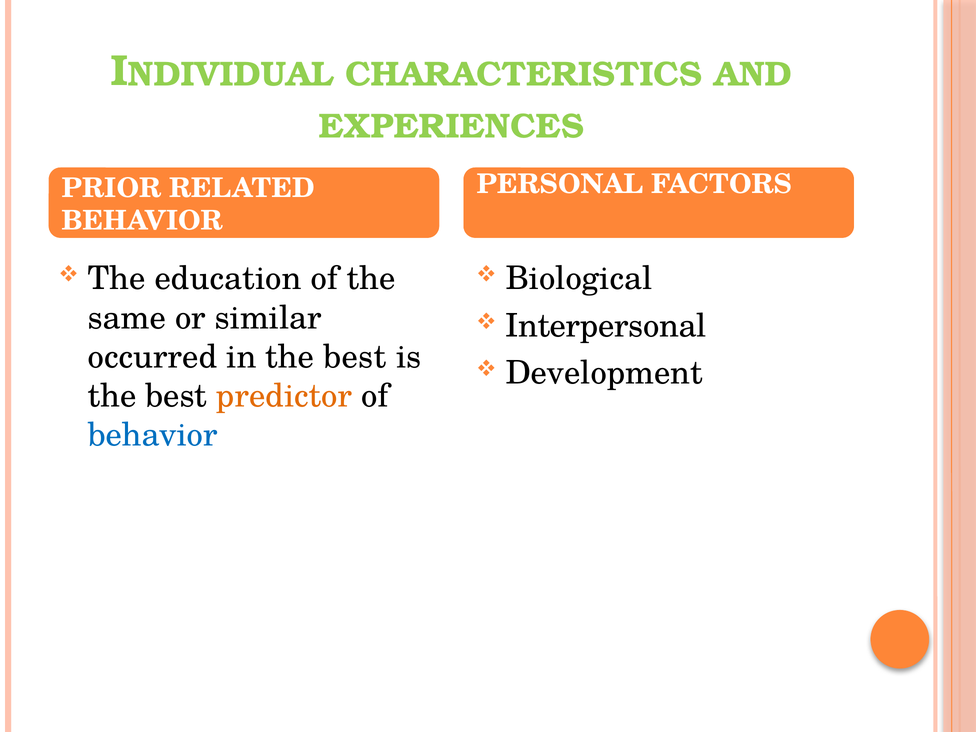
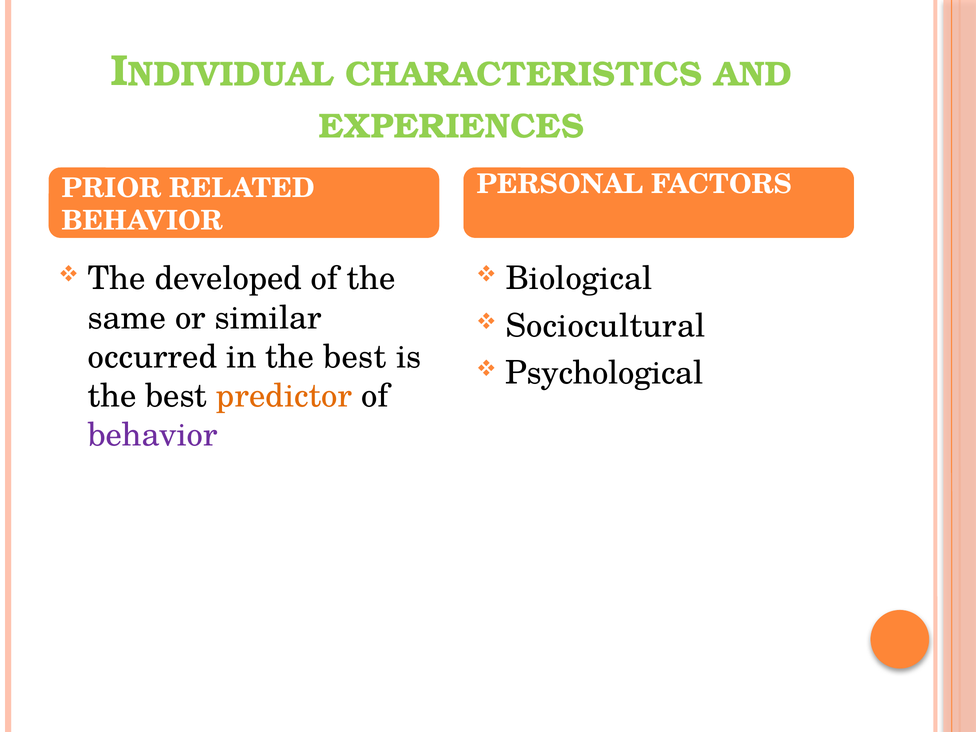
education: education -> developed
Interpersonal: Interpersonal -> Sociocultural
Development: Development -> Psychological
behavior at (153, 435) colour: blue -> purple
